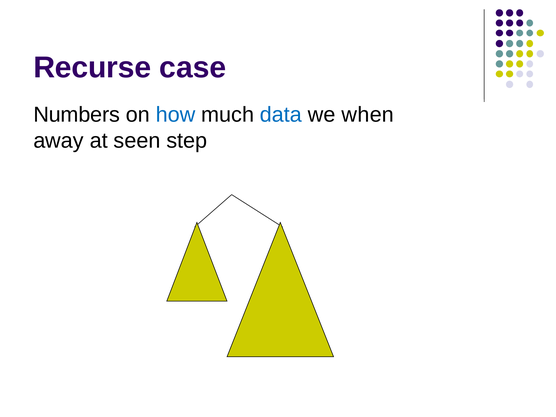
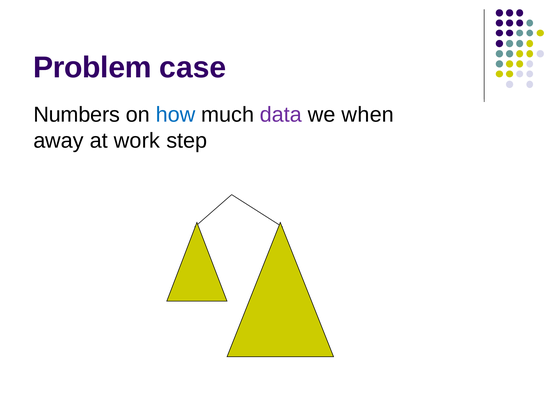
Recurse: Recurse -> Problem
data colour: blue -> purple
seen: seen -> work
